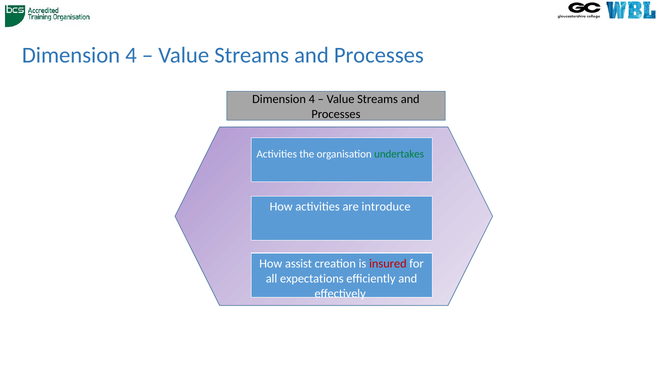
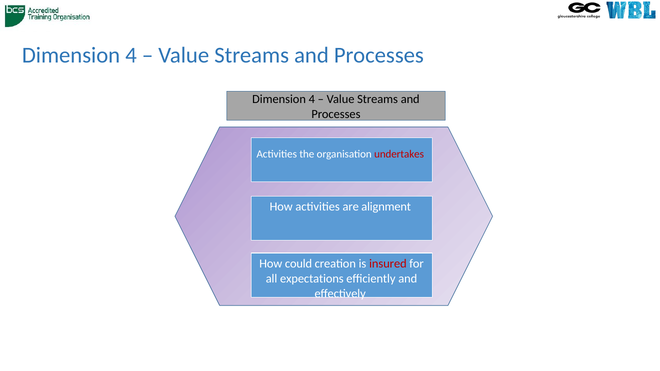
undertakes colour: green -> red
introduce: introduce -> alignment
assist: assist -> could
